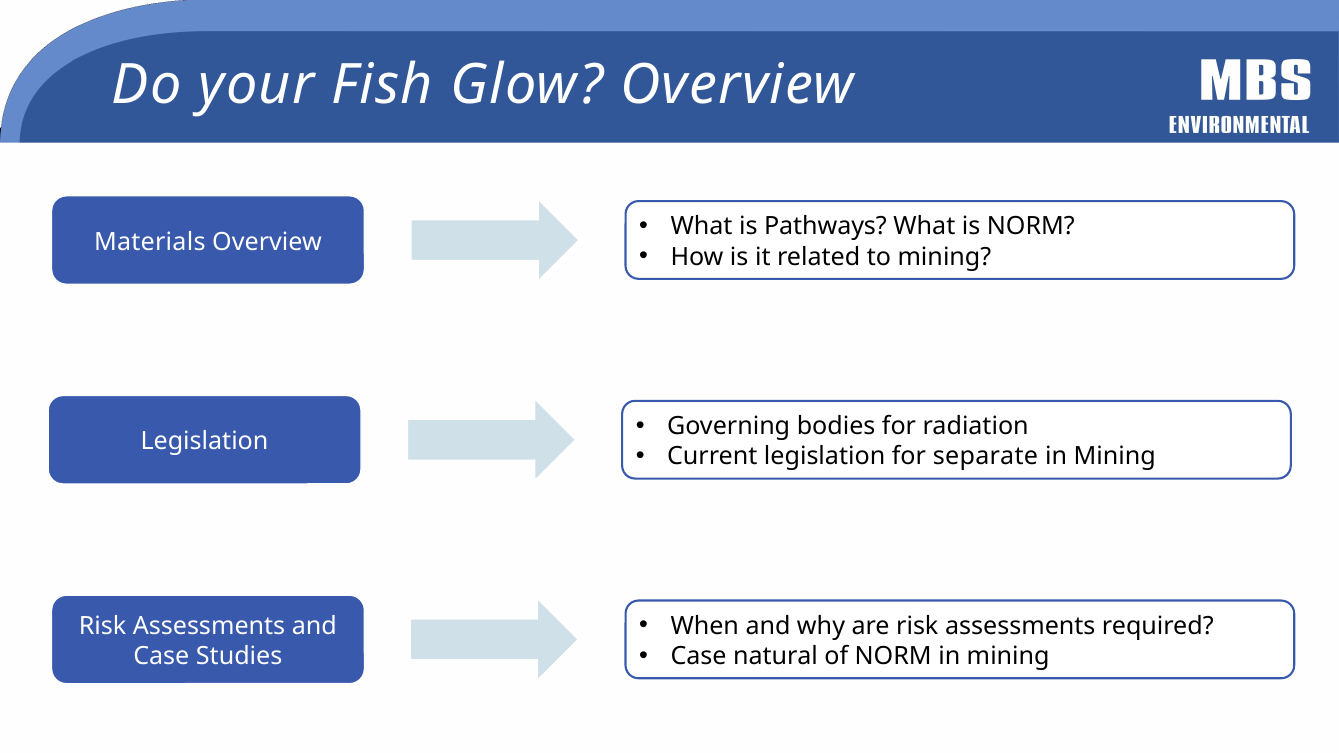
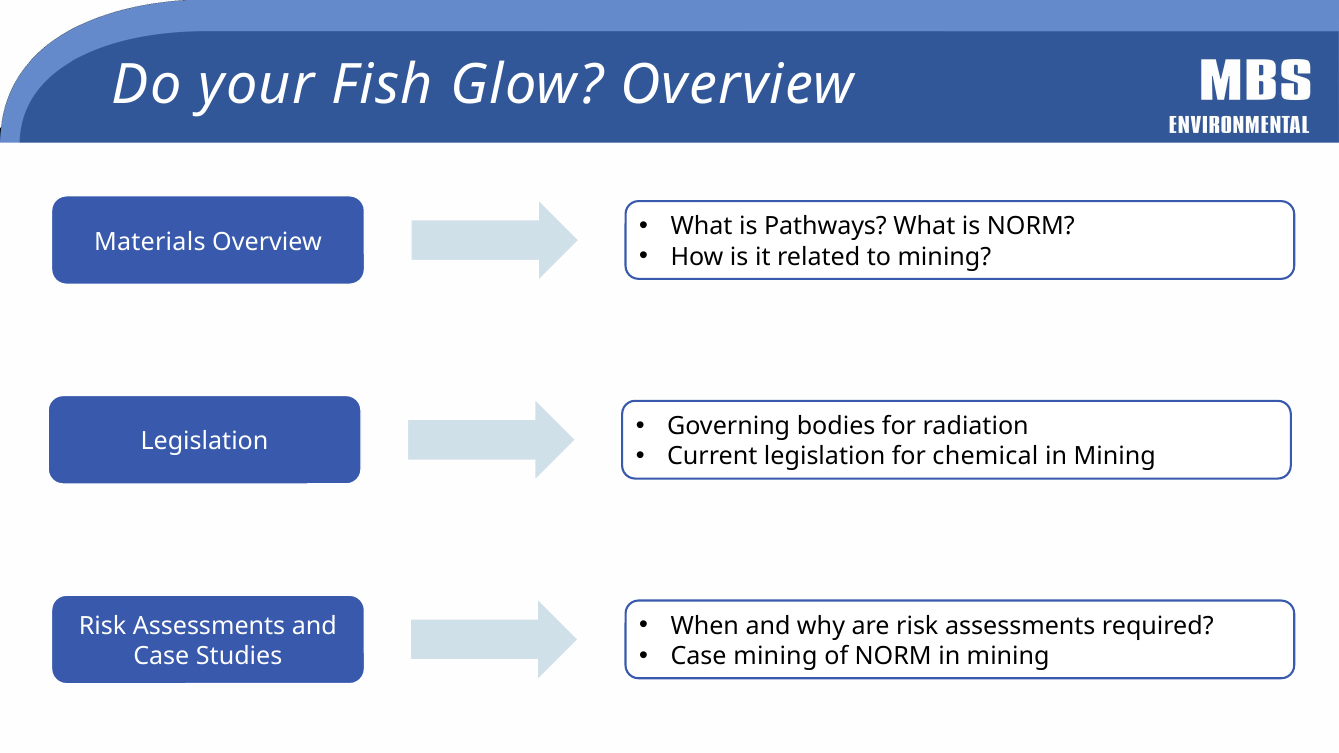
separate: separate -> chemical
Case natural: natural -> mining
